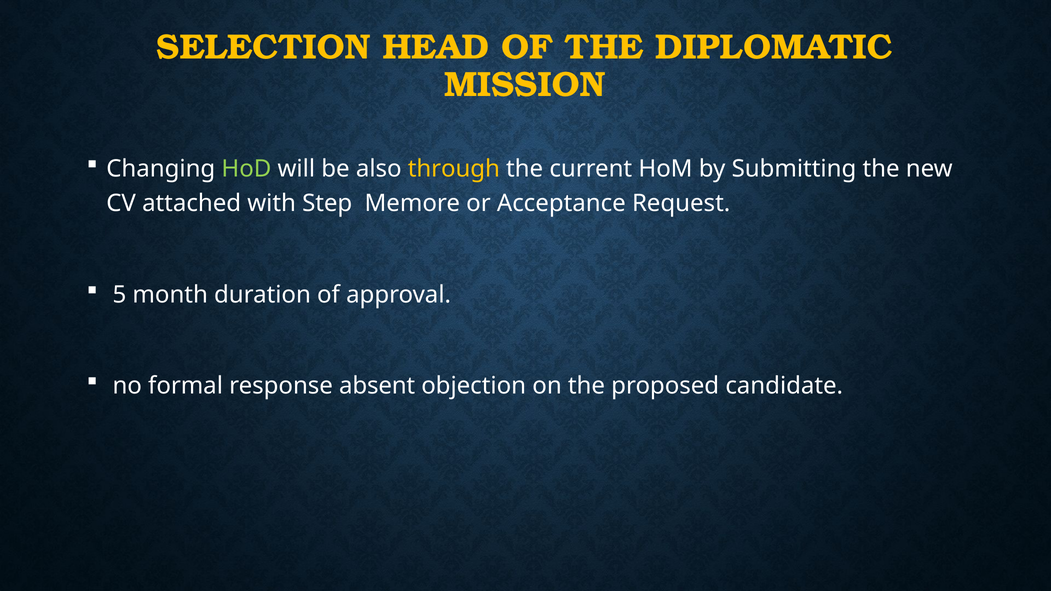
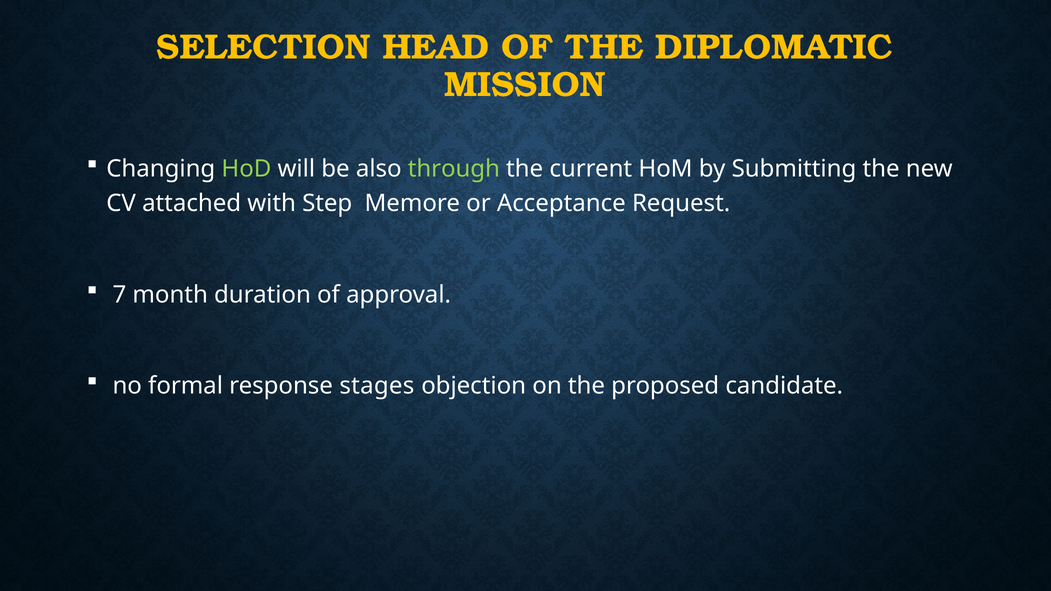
through colour: yellow -> light green
5: 5 -> 7
absent: absent -> stages
